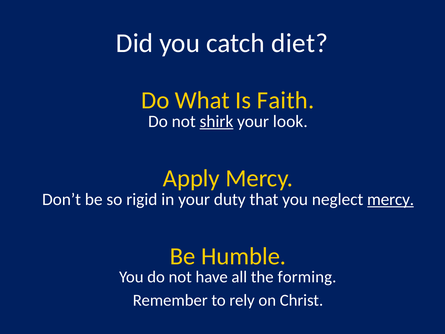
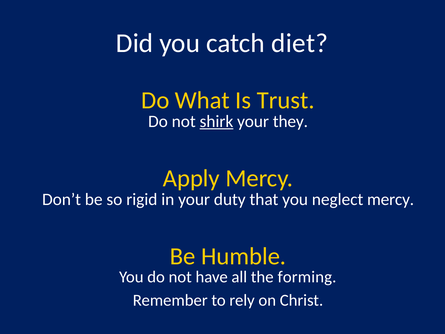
Faith: Faith -> Trust
look: look -> they
mercy at (391, 199) underline: present -> none
